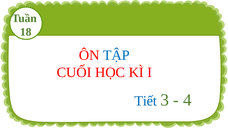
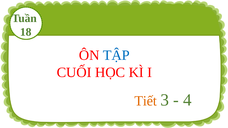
Tiết colour: blue -> orange
